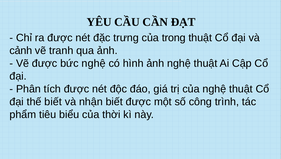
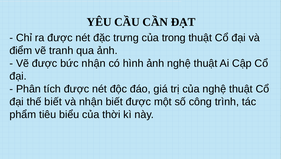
cảnh: cảnh -> điểm
bức nghệ: nghệ -> nhận
